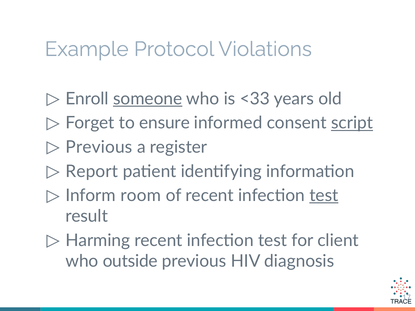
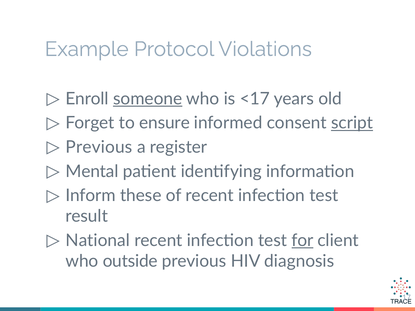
<33: <33 -> <17
Report: Report -> Mental
room: room -> these
test at (324, 196) underline: present -> none
Harming: Harming -> National
for underline: none -> present
